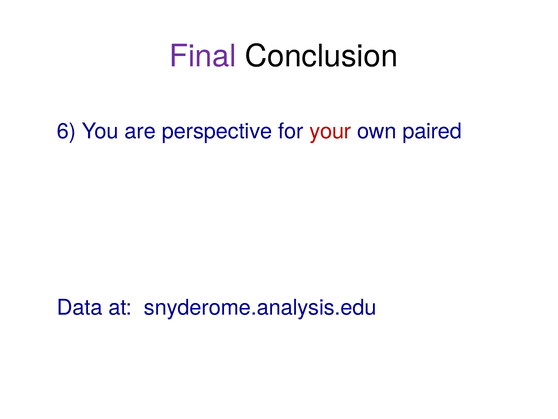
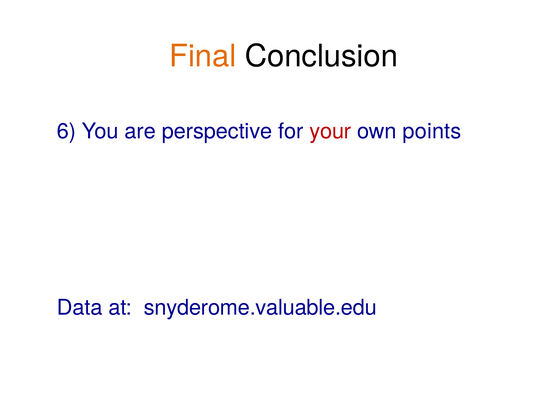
Final colour: purple -> orange
paired: paired -> points
snyderome.analysis.edu: snyderome.analysis.edu -> snyderome.valuable.edu
